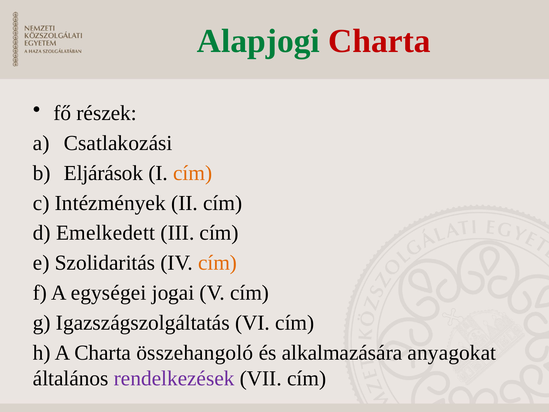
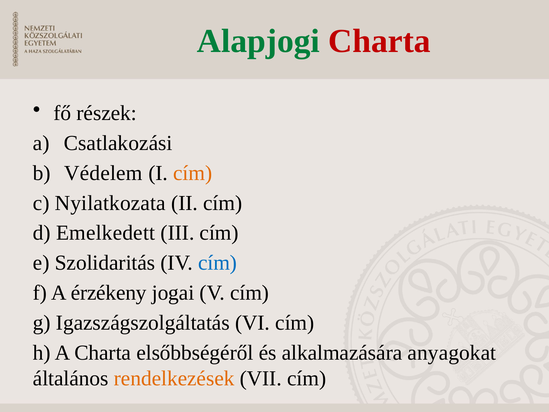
Eljárások: Eljárások -> Védelem
Intézmények: Intézmények -> Nyilatkozata
cím at (218, 263) colour: orange -> blue
egységei: egységei -> érzékeny
összehangoló: összehangoló -> elsőbbségéről
rendelkezések colour: purple -> orange
